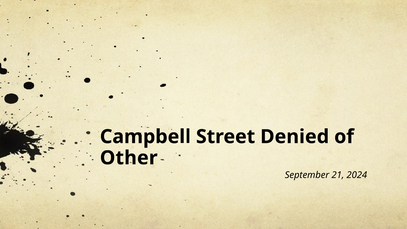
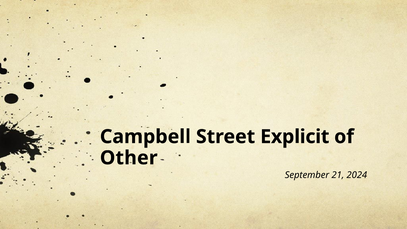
Denied: Denied -> Explicit
